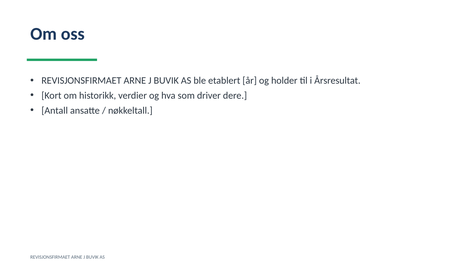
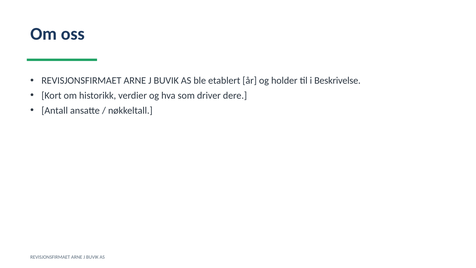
Årsresultat: Årsresultat -> Beskrivelse
